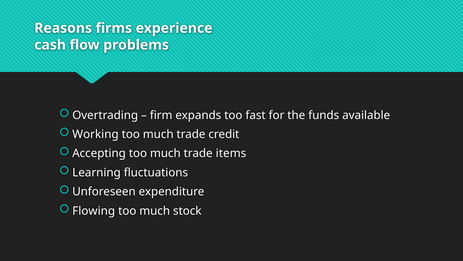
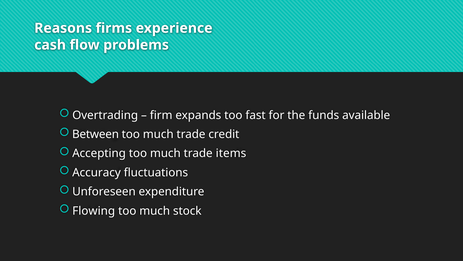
Working: Working -> Between
Learning: Learning -> Accuracy
